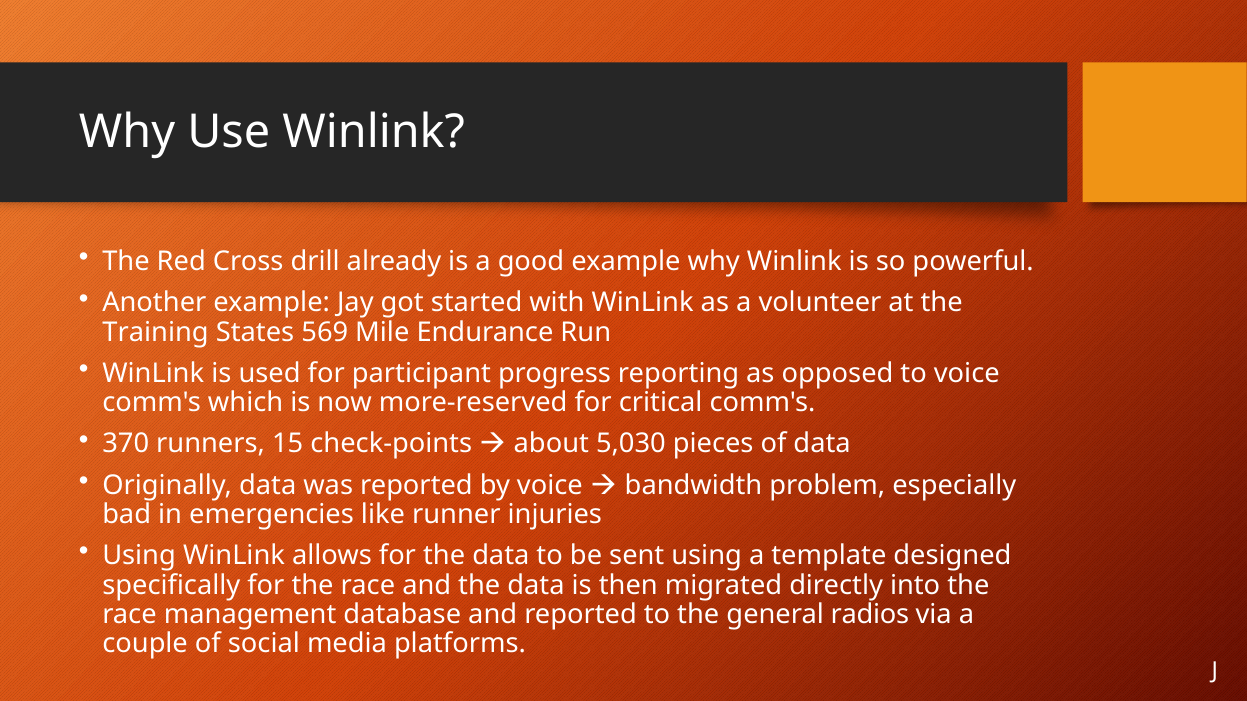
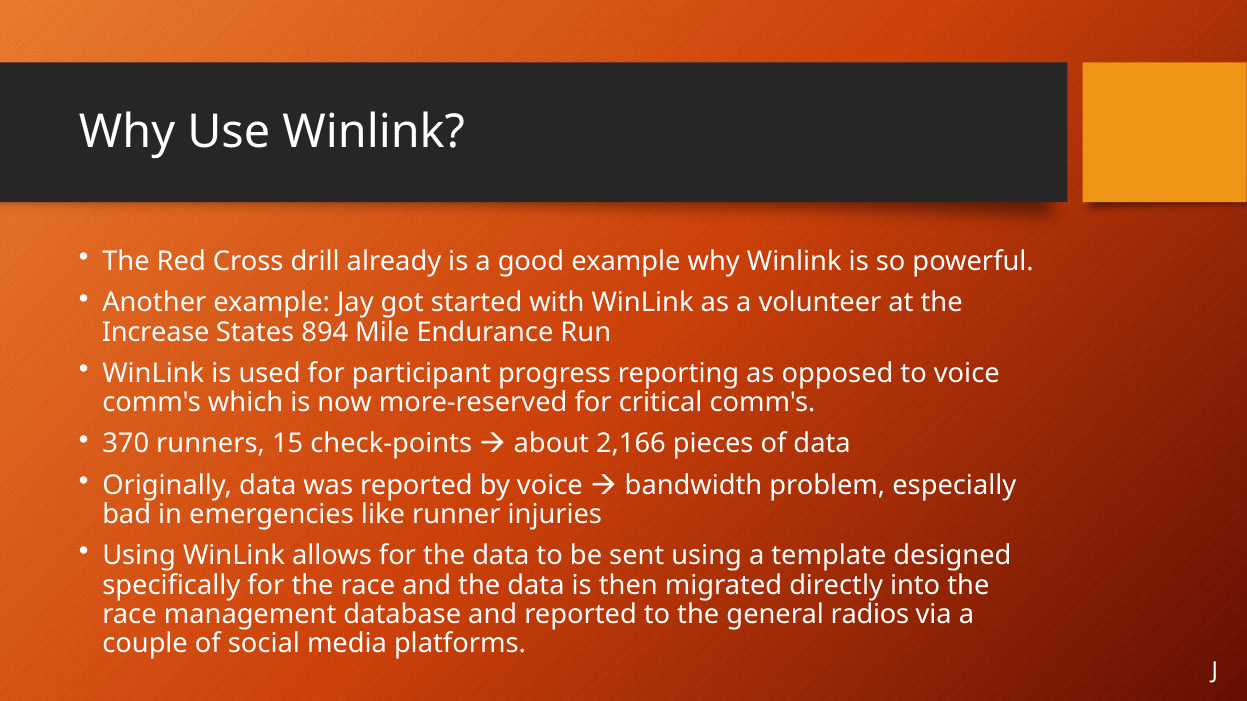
Training: Training -> Increase
569: 569 -> 894
5,030: 5,030 -> 2,166
